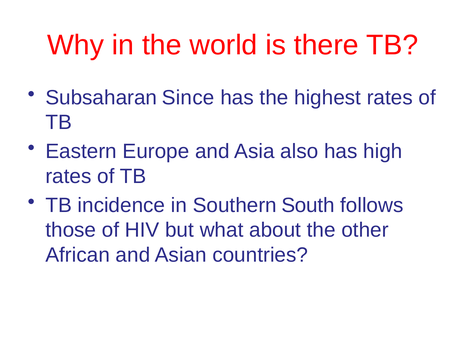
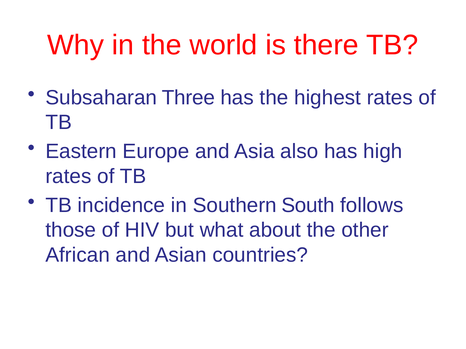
Since: Since -> Three
